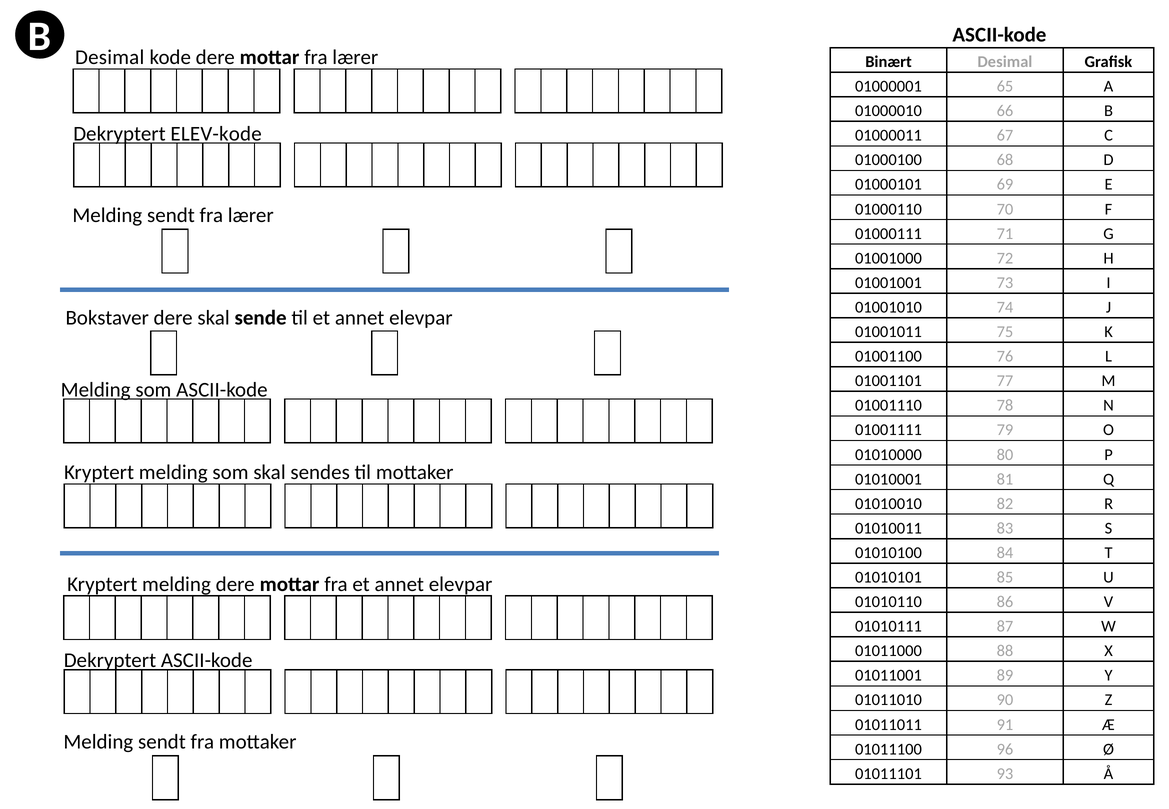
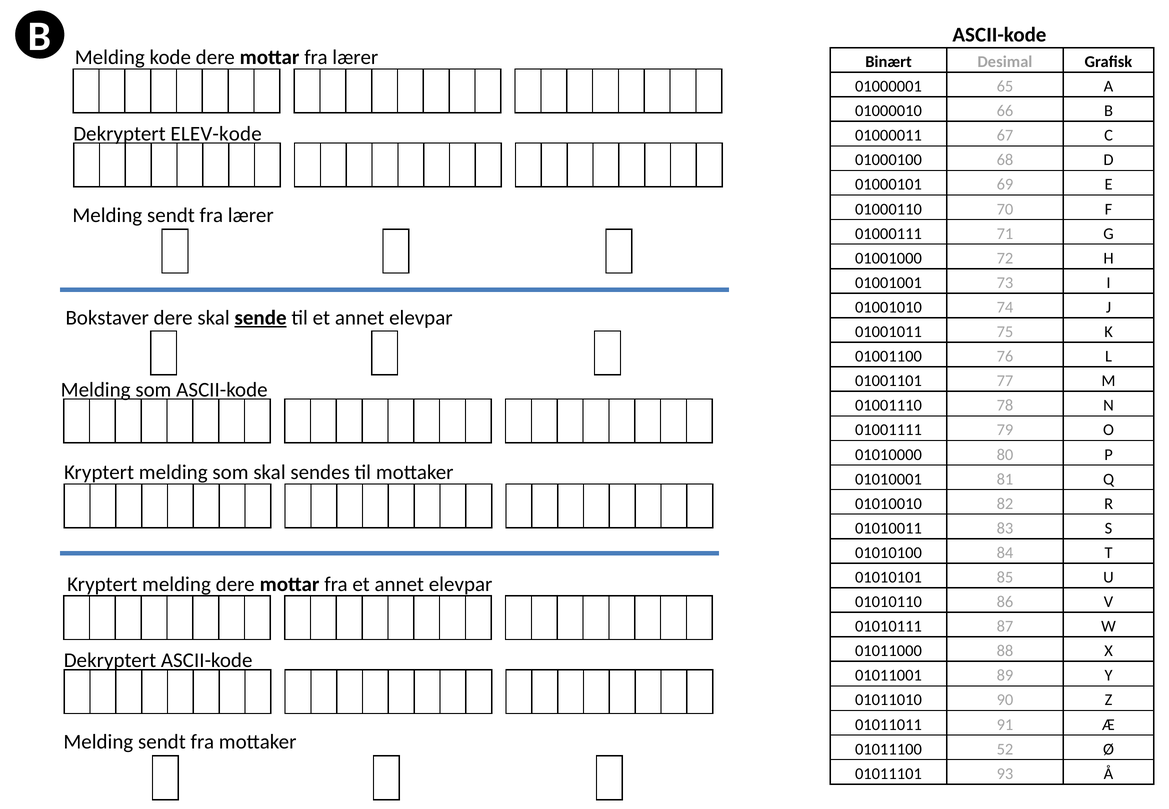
Desimal at (110, 58): Desimal -> Melding
sende underline: none -> present
96: 96 -> 52
